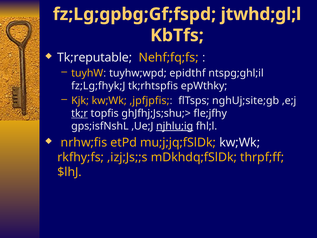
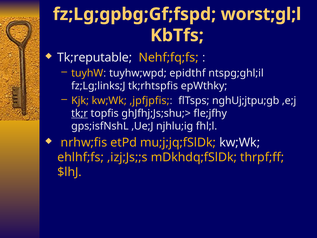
jtwhd;gl;l: jtwhd;gl;l -> worst;gl;l
fz;Lg;fhyk;J: fz;Lg;fhyk;J -> fz;Lg;links;J
nghUj;site;gb: nghUj;site;gb -> nghUj;jtpu;gb
njhlu;ig underline: present -> none
rkfhy;fs: rkfhy;fs -> ehlhf;fs
